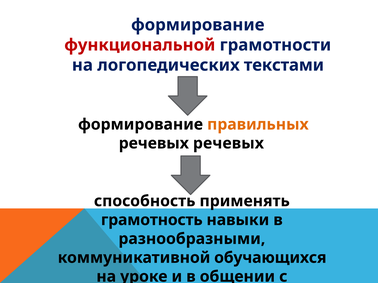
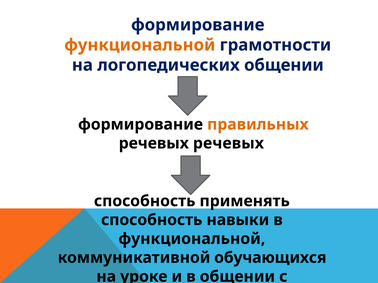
функциональной at (140, 45) colour: red -> orange
логопедических текстами: текстами -> общении
грамотность at (152, 220): грамотность -> способность
разнообразными at (192, 239): разнообразными -> функциональной
